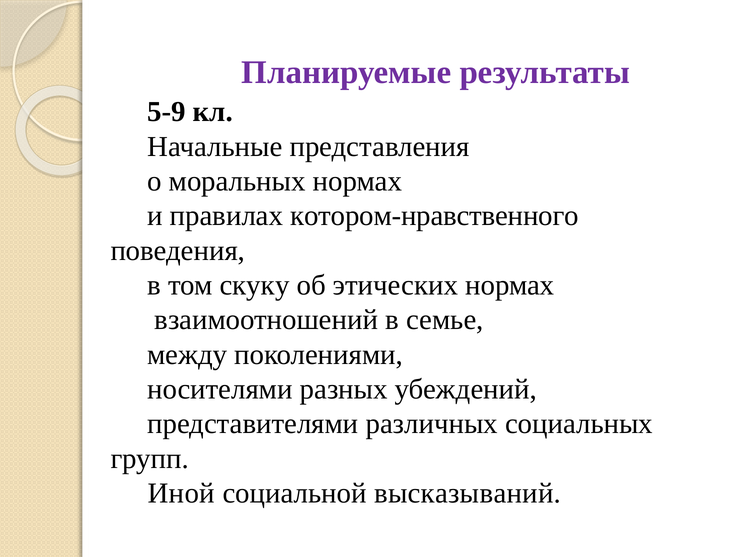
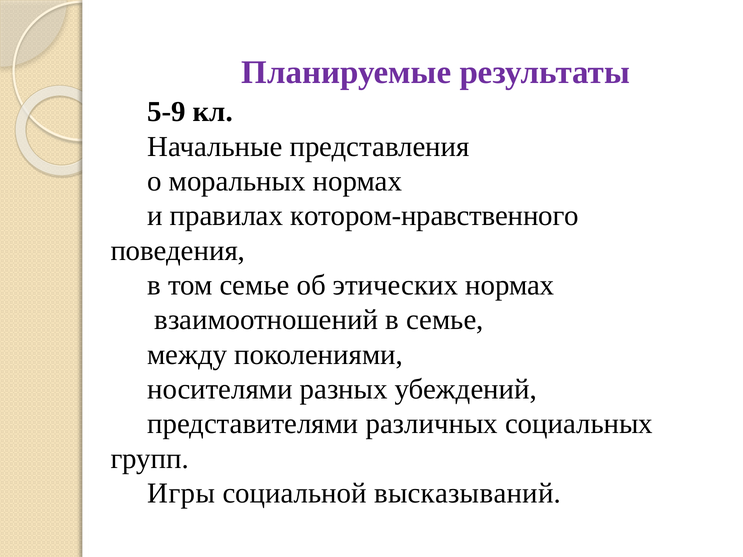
том скуку: скуку -> семье
Иной: Иной -> Игры
